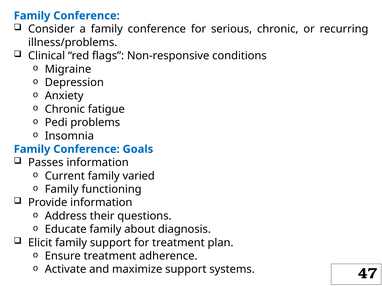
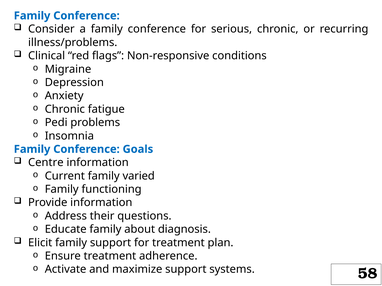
Passes: Passes -> Centre
47: 47 -> 58
